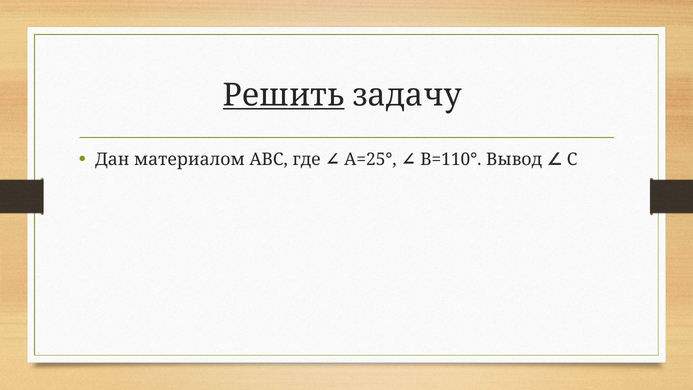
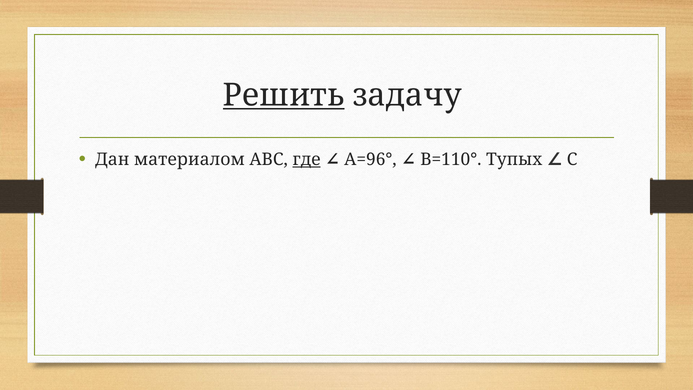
где underline: none -> present
А=25°: А=25° -> А=96°
Вывод: Вывод -> Тупых
